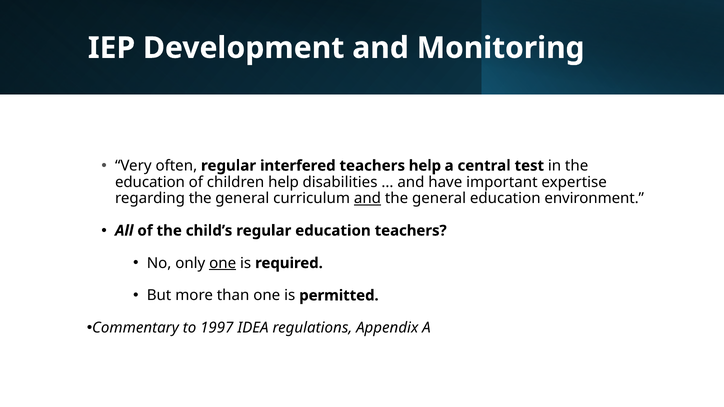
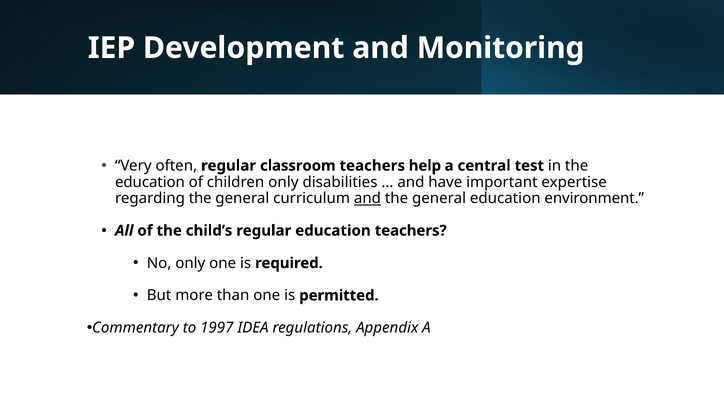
interfered: interfered -> classroom
children help: help -> only
one at (223, 263) underline: present -> none
